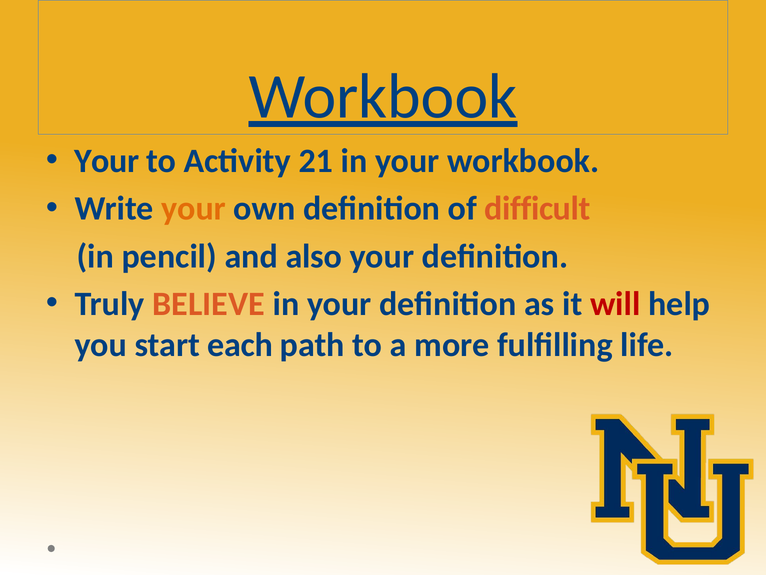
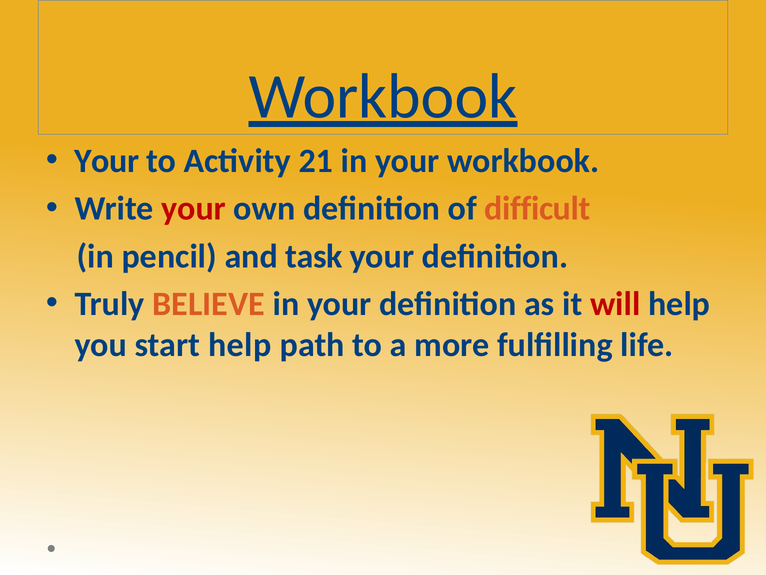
your at (194, 208) colour: orange -> red
also: also -> task
start each: each -> help
